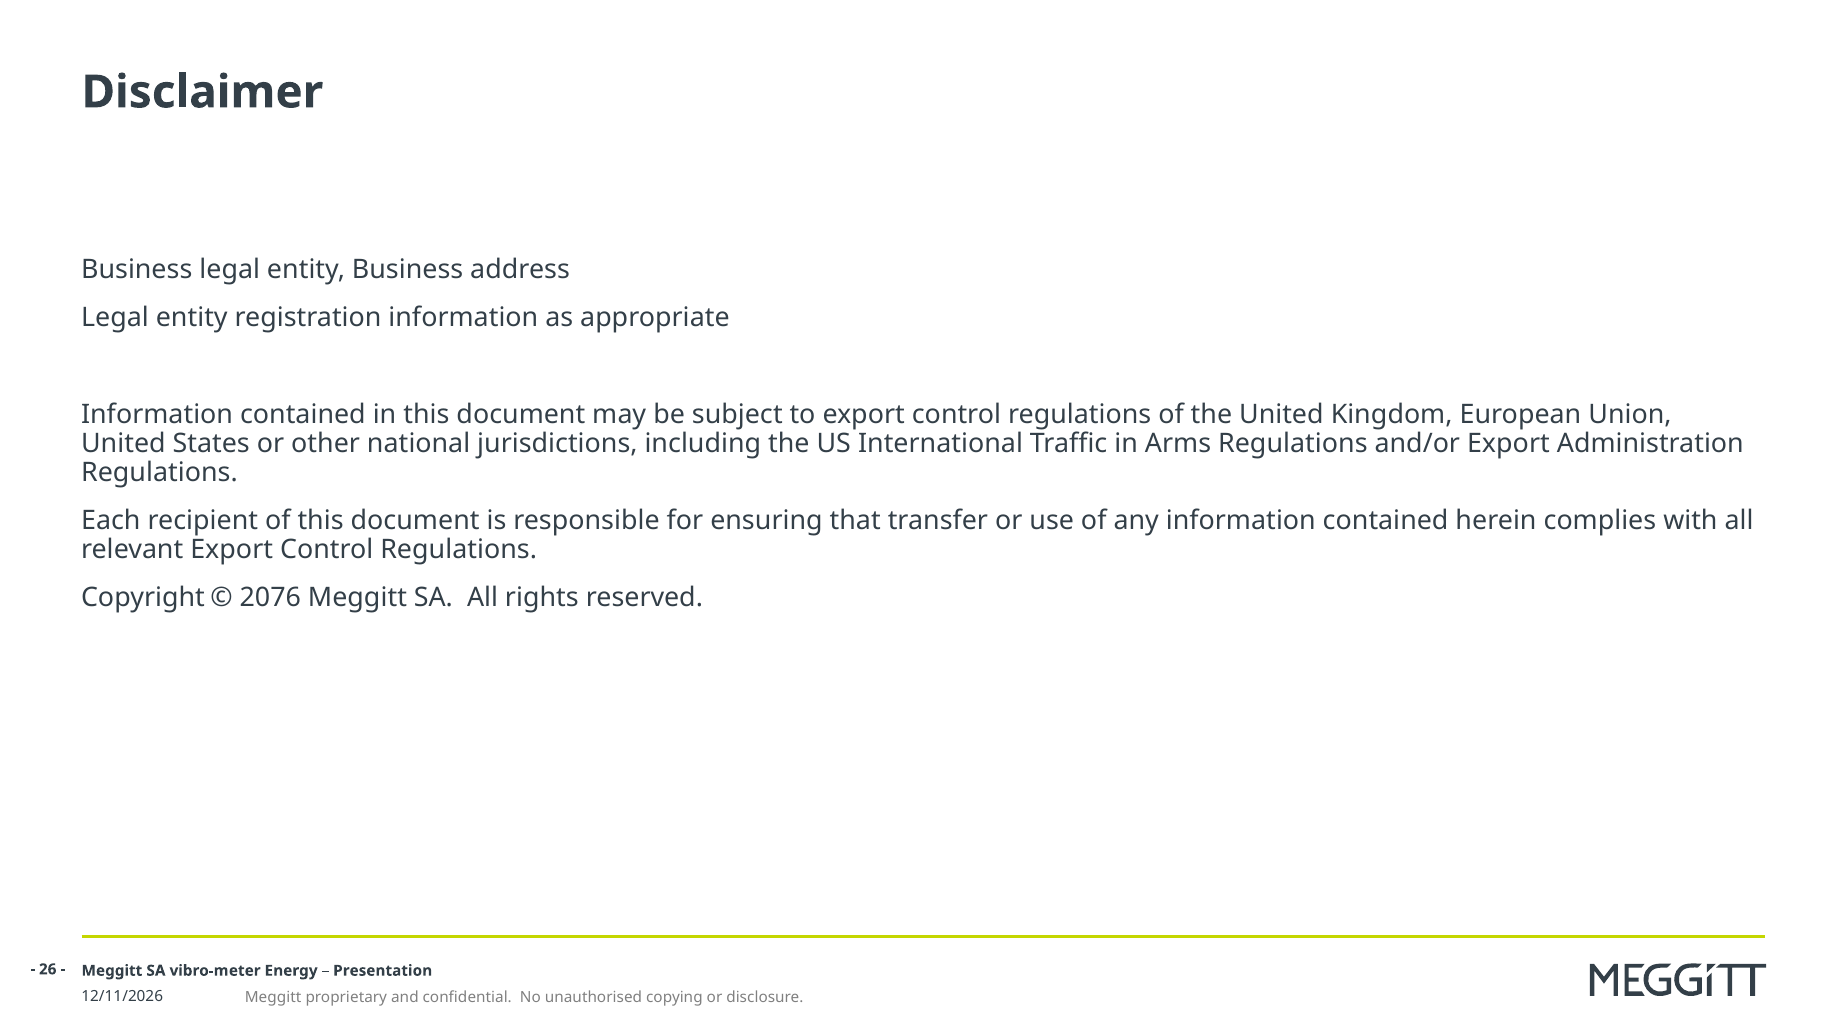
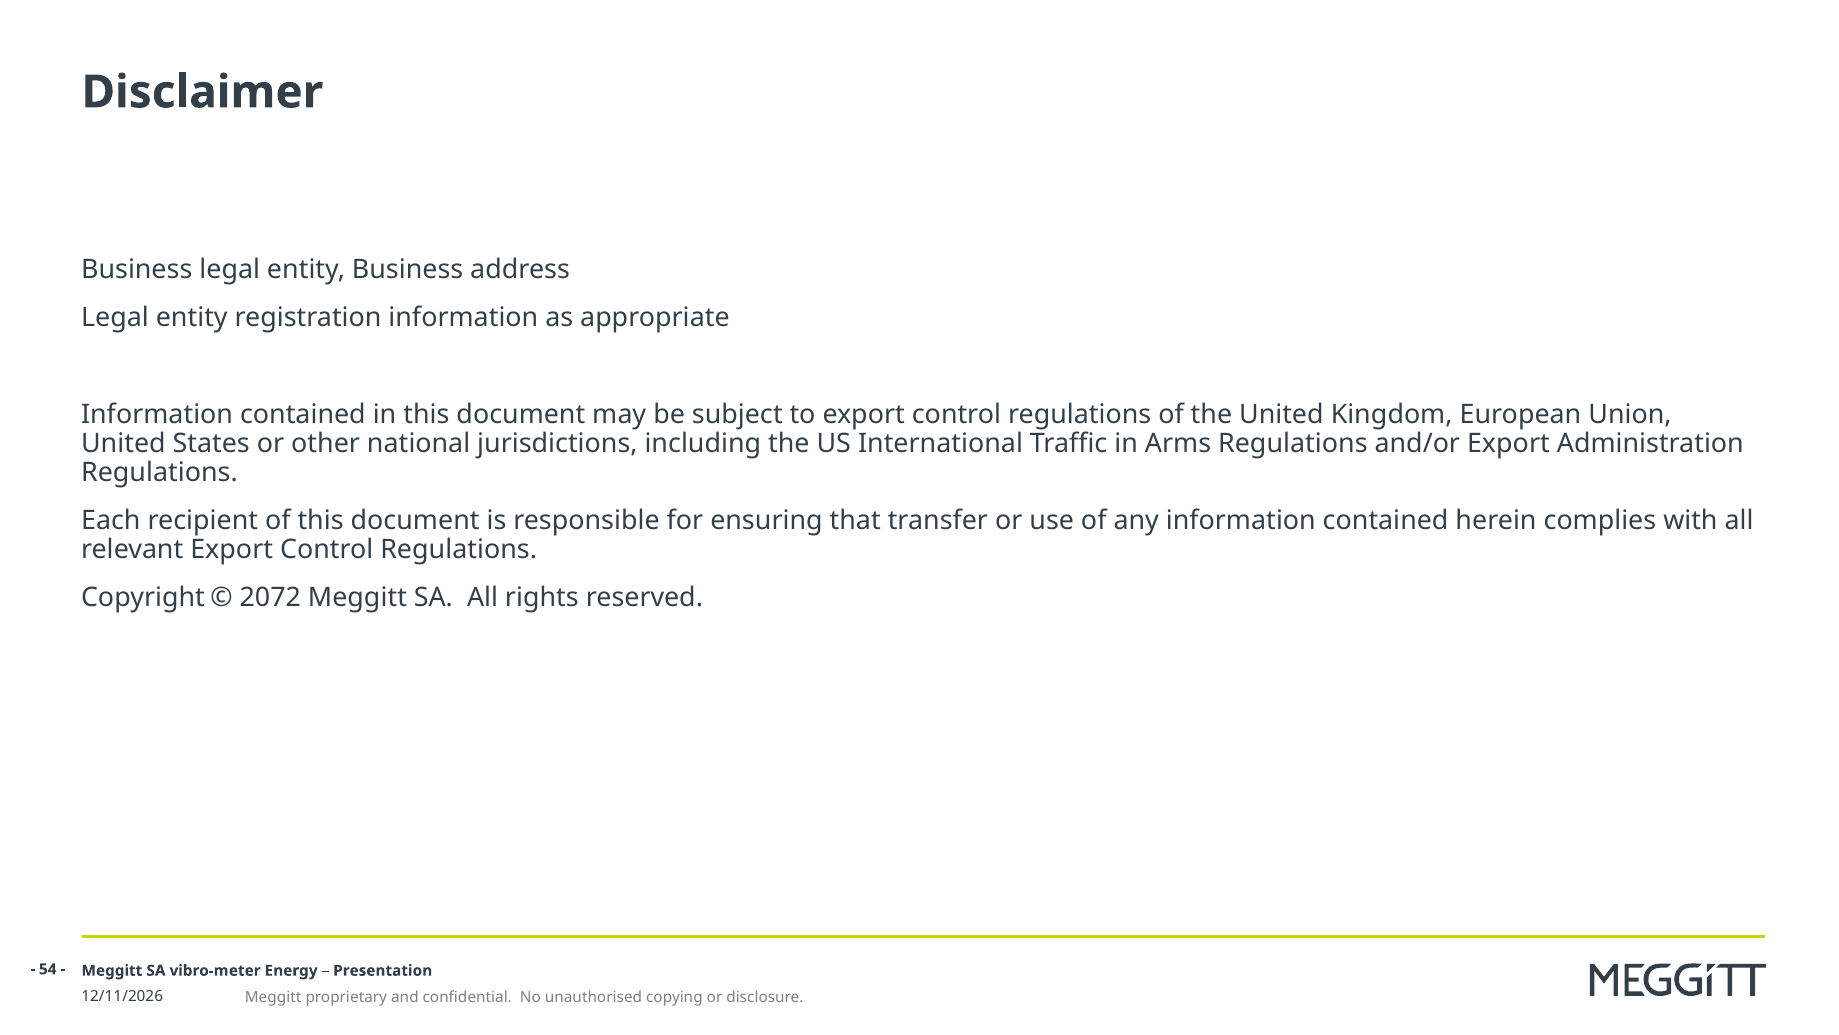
2076: 2076 -> 2072
26: 26 -> 54
